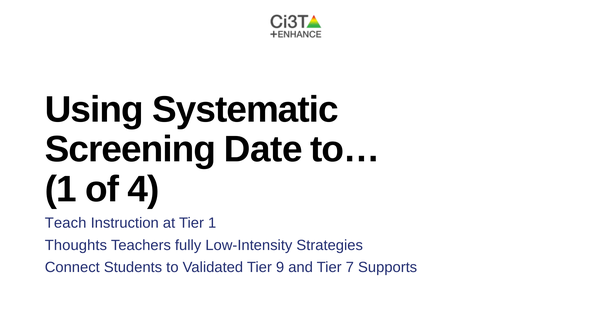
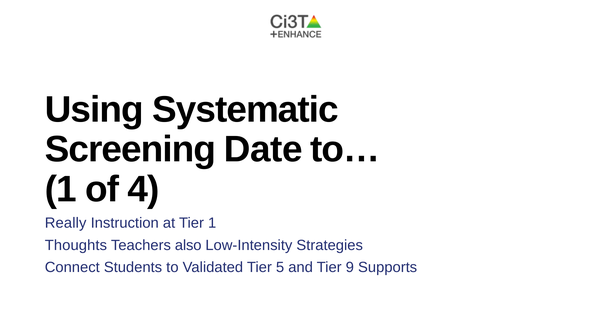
Teach: Teach -> Really
fully: fully -> also
9: 9 -> 5
7: 7 -> 9
